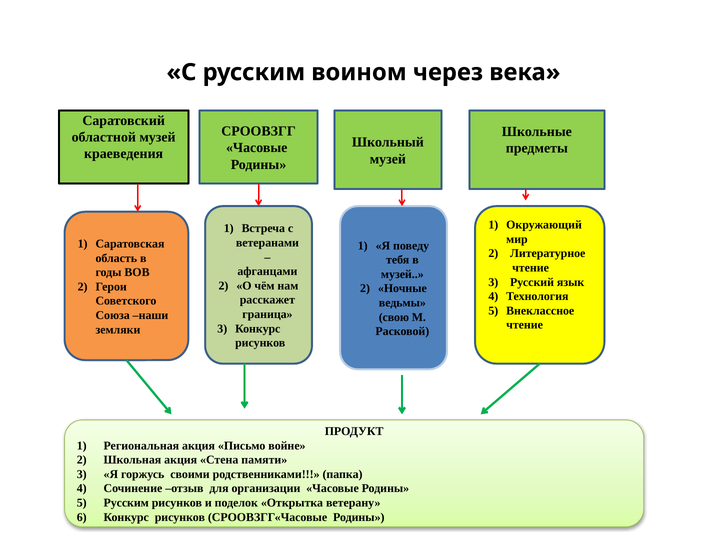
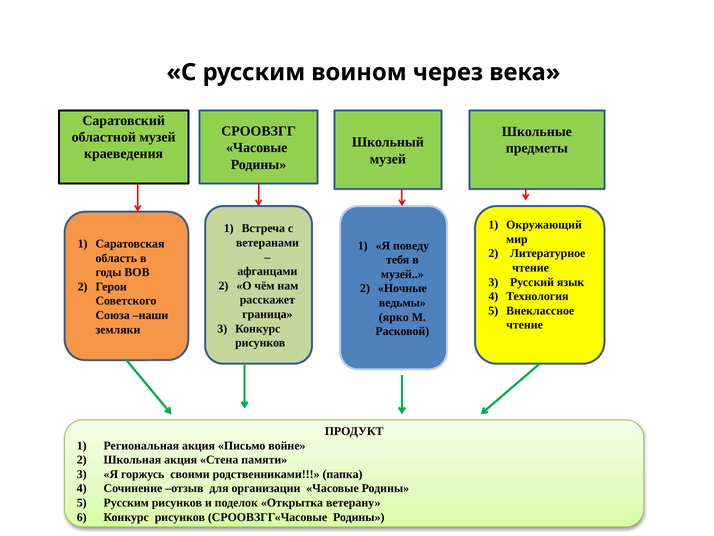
свою: свою -> ярко
